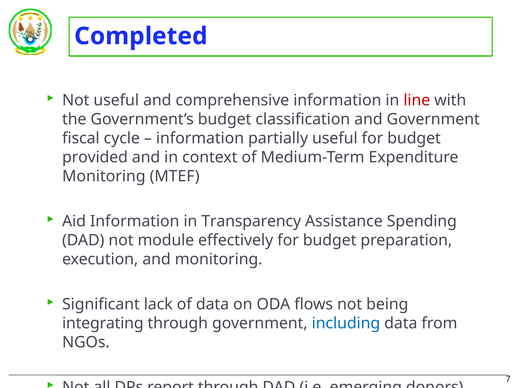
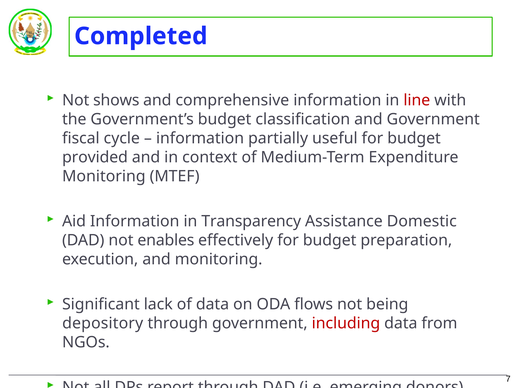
Not useful: useful -> shows
Spending: Spending -> Domestic
module: module -> enables
integrating: integrating -> depository
including colour: blue -> red
